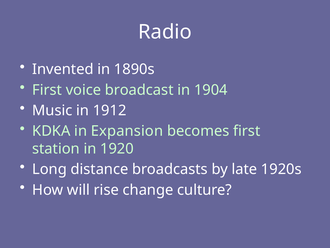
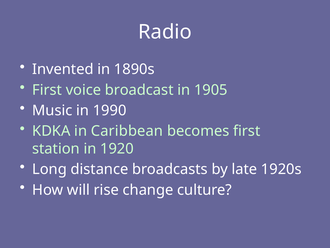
1904: 1904 -> 1905
1912: 1912 -> 1990
Expansion: Expansion -> Caribbean
